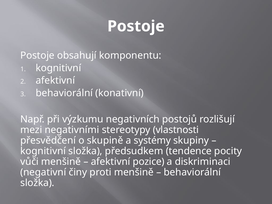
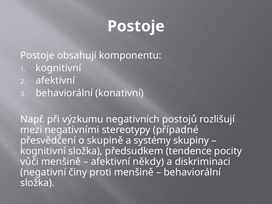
vlastnosti: vlastnosti -> případné
pozice: pozice -> někdy
